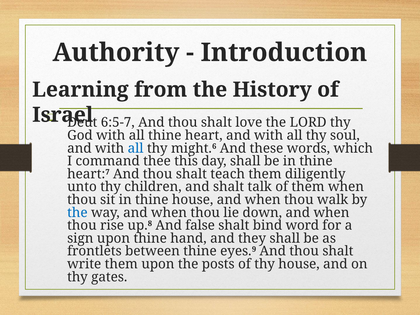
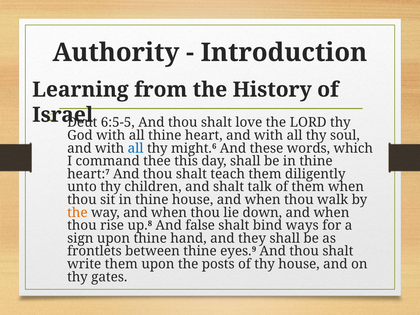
6:5-7: 6:5-7 -> 6:5-5
the at (77, 213) colour: blue -> orange
word: word -> ways
